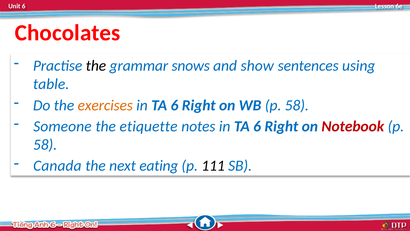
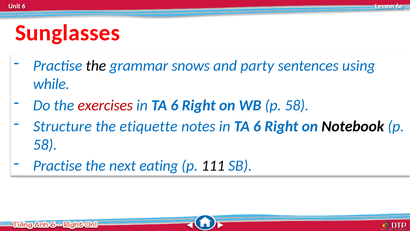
Chocolates: Chocolates -> Sunglasses
show: show -> party
table: table -> while
exercises colour: orange -> red
Someone: Someone -> Structure
Notebook colour: red -> black
Canada at (57, 166): Canada -> Practise
